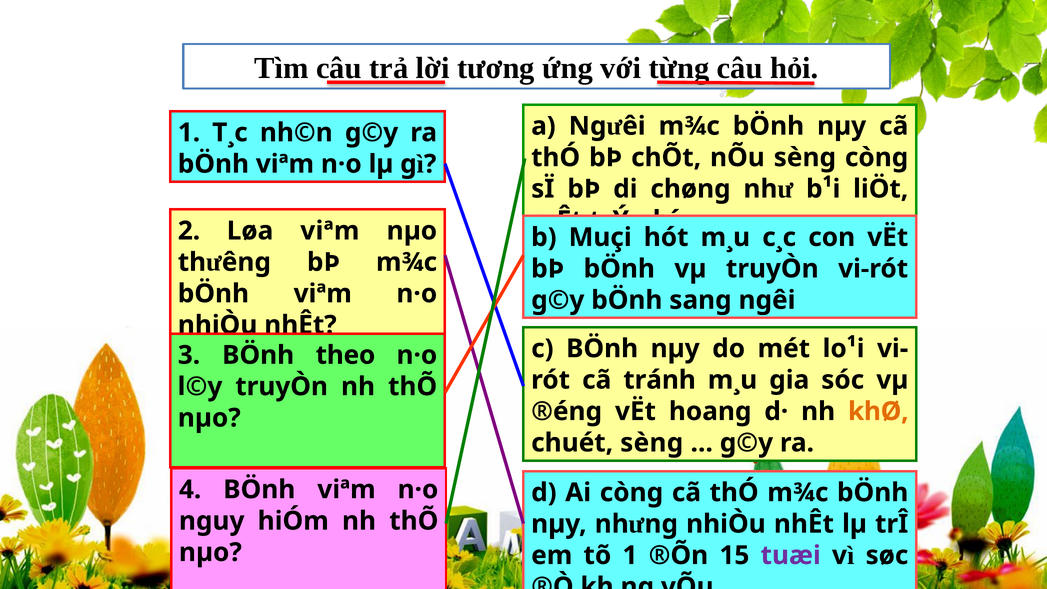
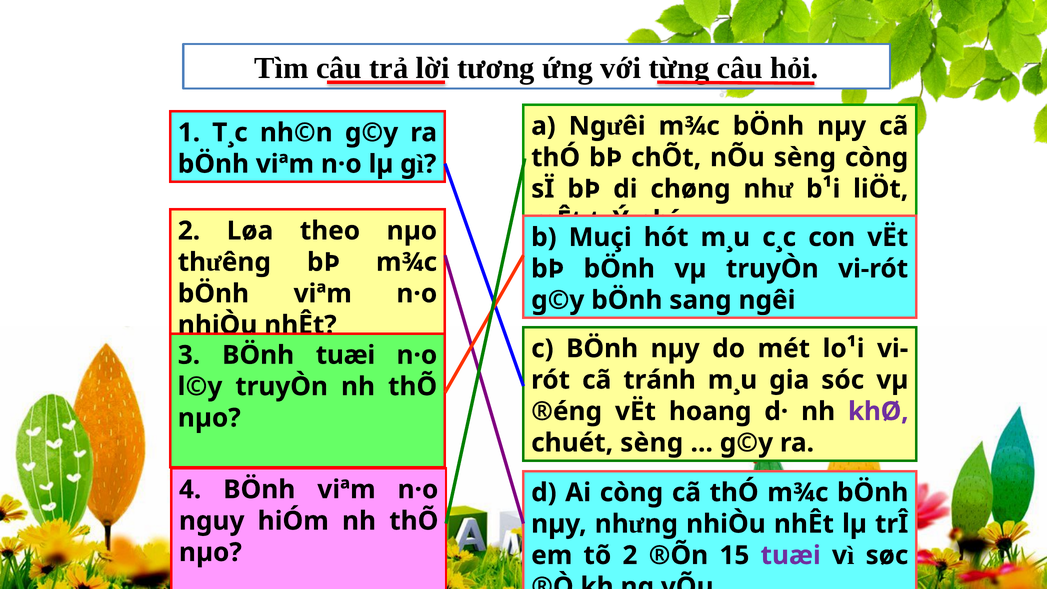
Løa viªm: viªm -> theo
BÖnh theo: theo -> tuæi
khØ colour: orange -> purple
tõ 1: 1 -> 2
